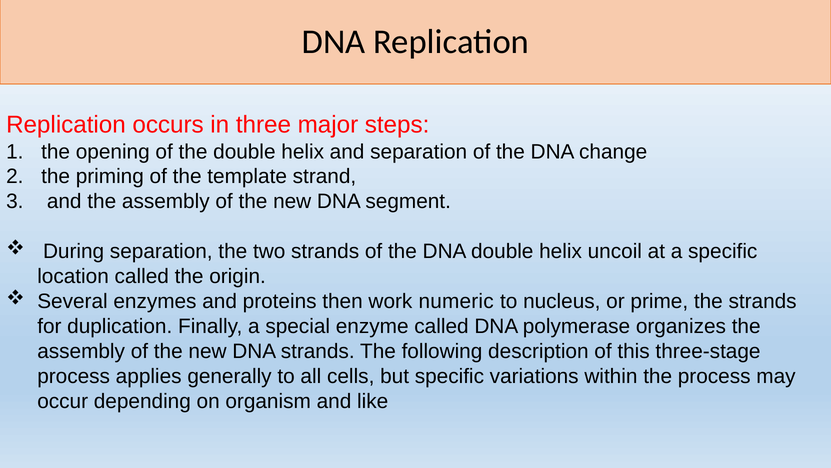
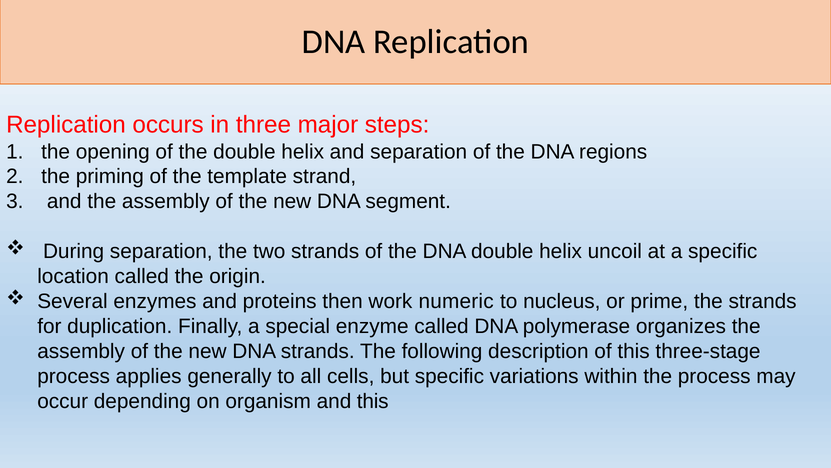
change: change -> regions
and like: like -> this
